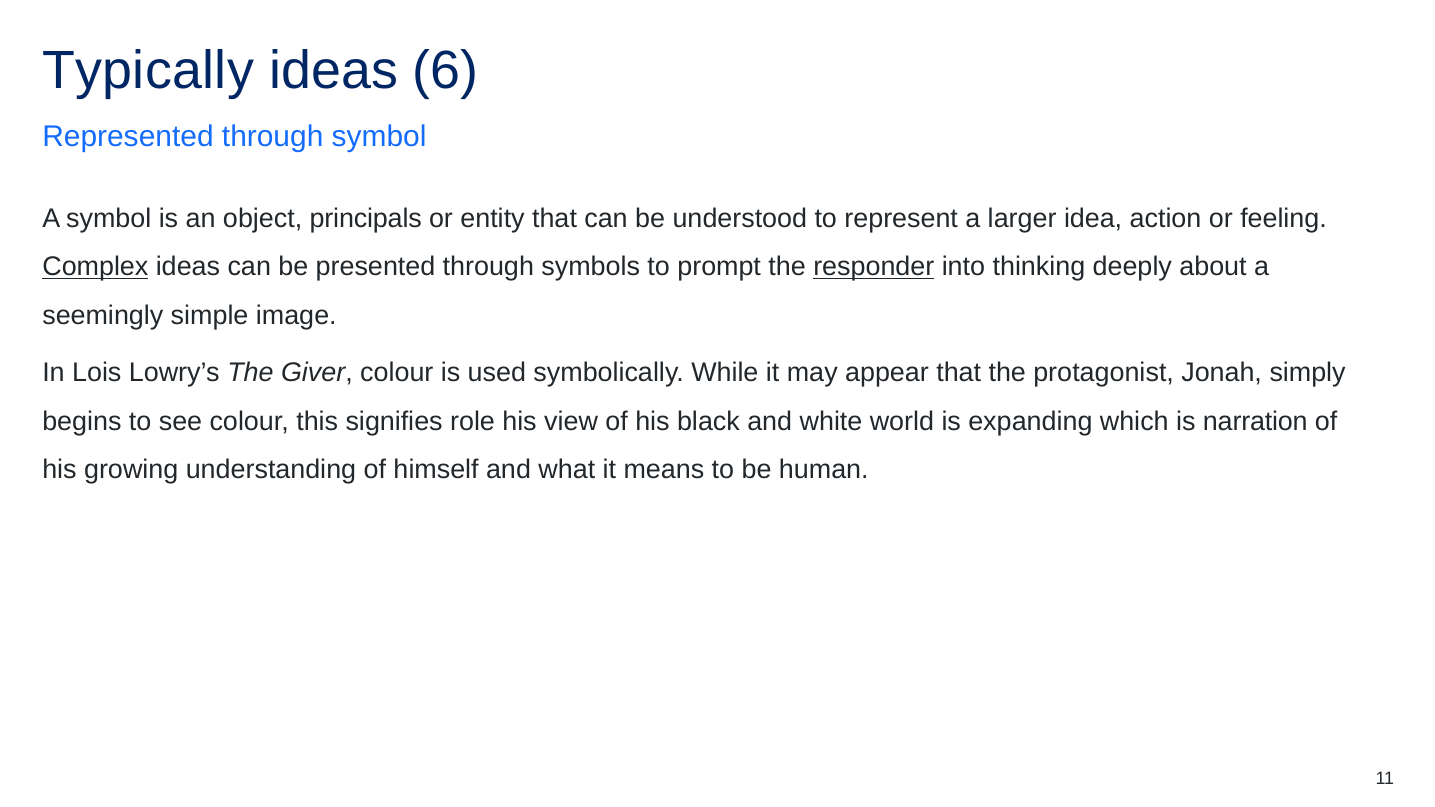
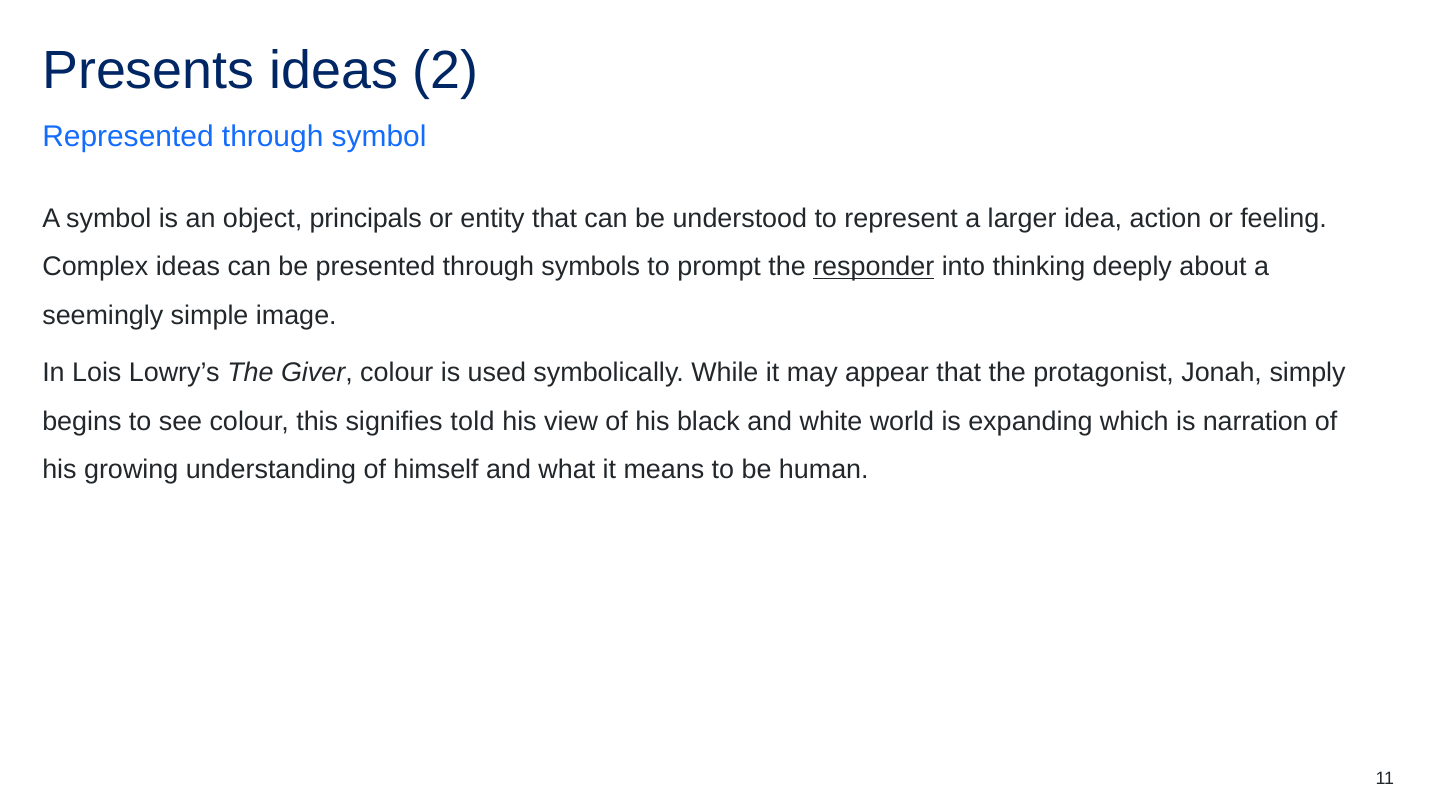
Typically: Typically -> Presents
6: 6 -> 2
Complex underline: present -> none
role: role -> told
